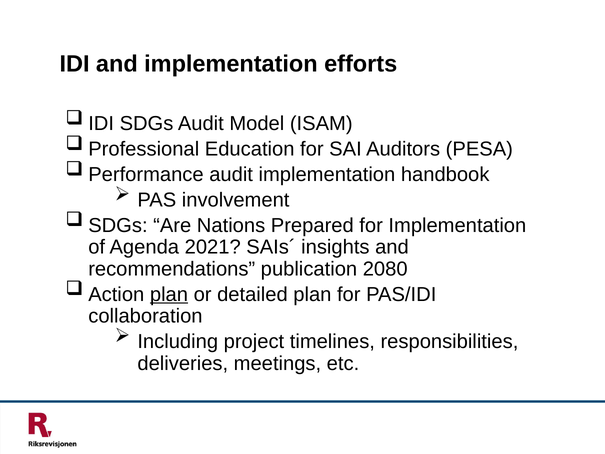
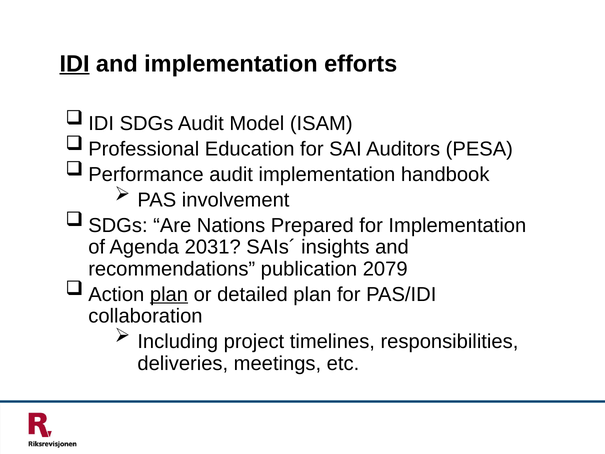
IDI at (75, 64) underline: none -> present
2021: 2021 -> 2031
2080: 2080 -> 2079
